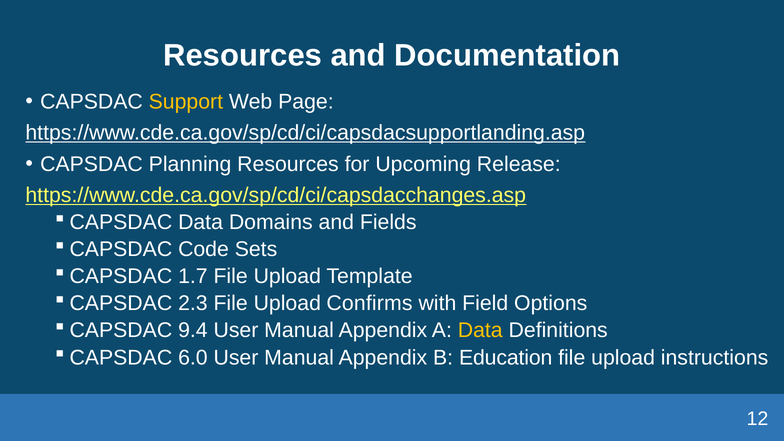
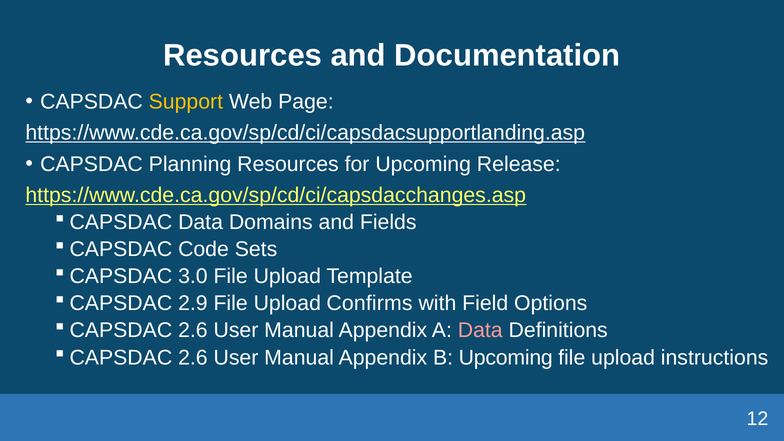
1.7: 1.7 -> 3.0
2.3: 2.3 -> 2.9
9.4 at (193, 330): 9.4 -> 2.6
Data at (480, 330) colour: yellow -> pink
6.0 at (193, 358): 6.0 -> 2.6
B Education: Education -> Upcoming
